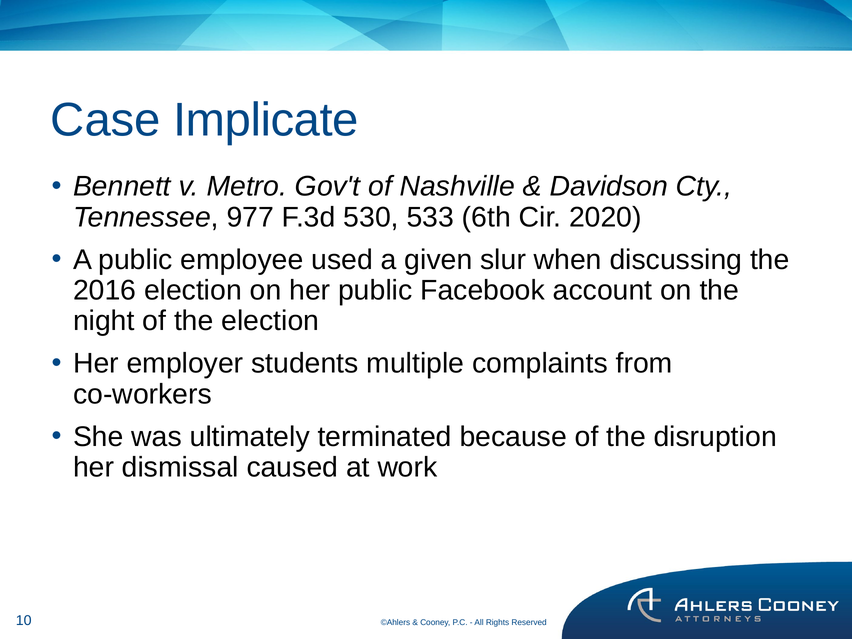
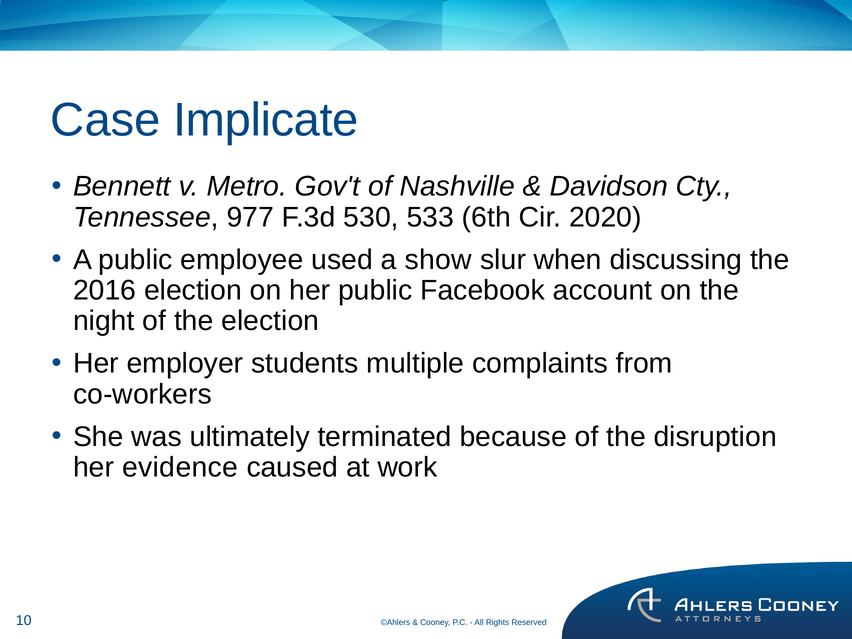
given: given -> show
dismissal: dismissal -> evidence
